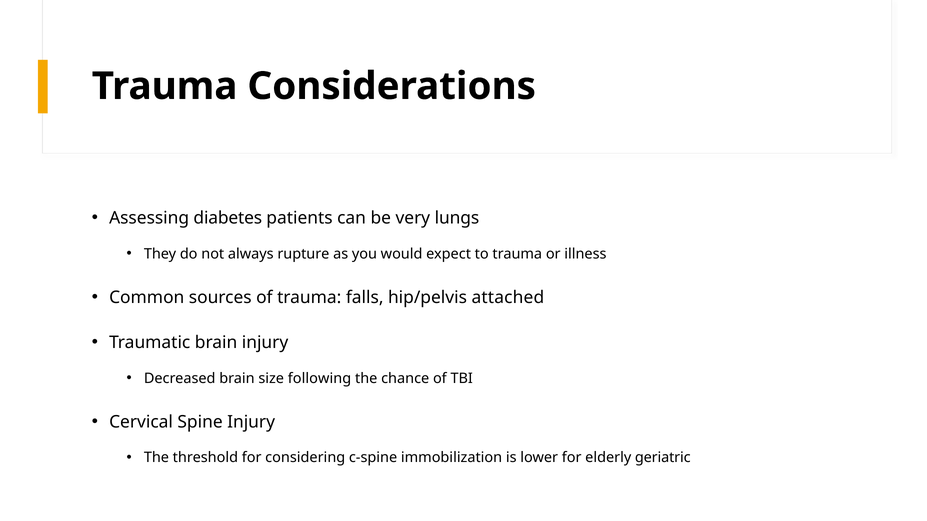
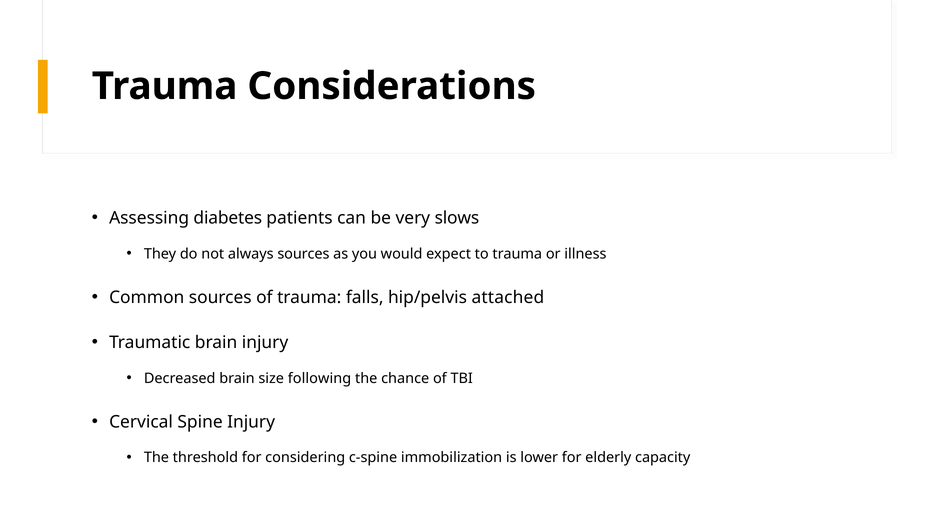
lungs: lungs -> slows
always rupture: rupture -> sources
geriatric: geriatric -> capacity
